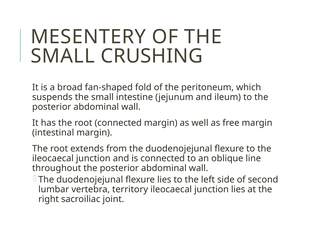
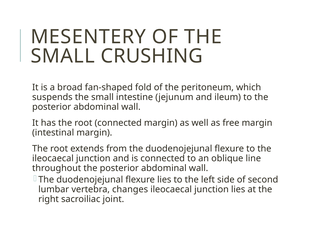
territory: territory -> changes
